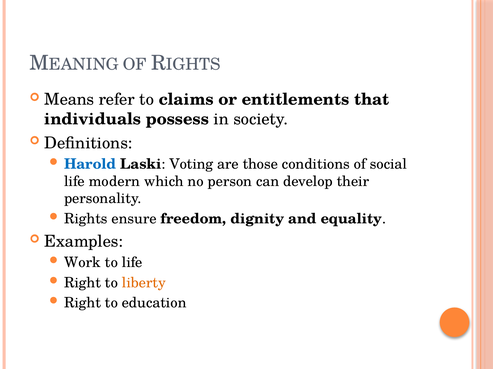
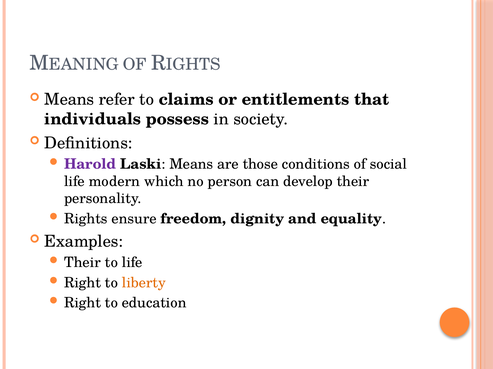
Harold colour: blue -> purple
Laski Voting: Voting -> Means
Work at (82, 263): Work -> Their
